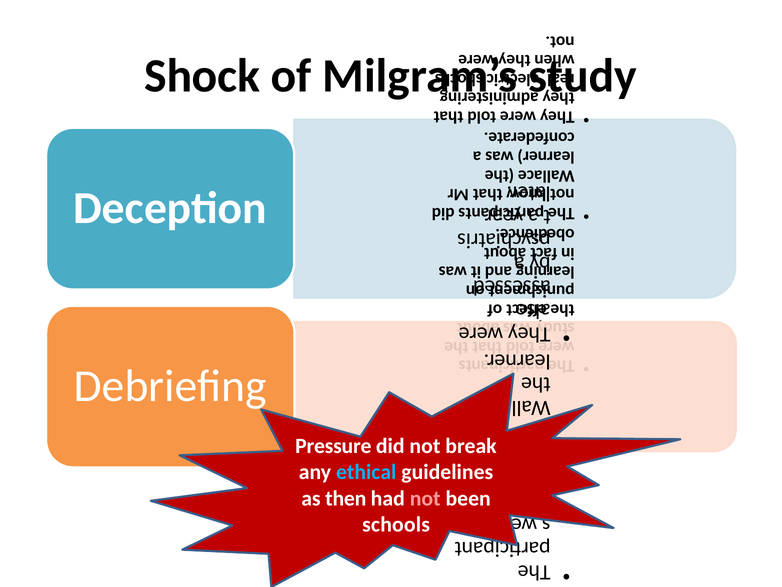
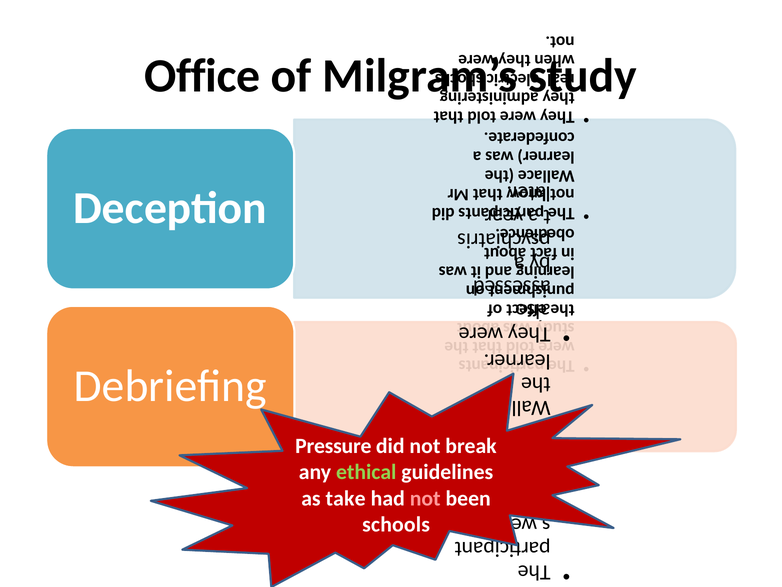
Shock: Shock -> Office
ethical colour: light blue -> light green
then: then -> take
